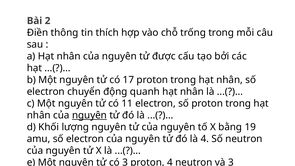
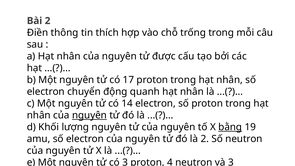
11: 11 -> 14
bằng underline: none -> present
là 4: 4 -> 2
